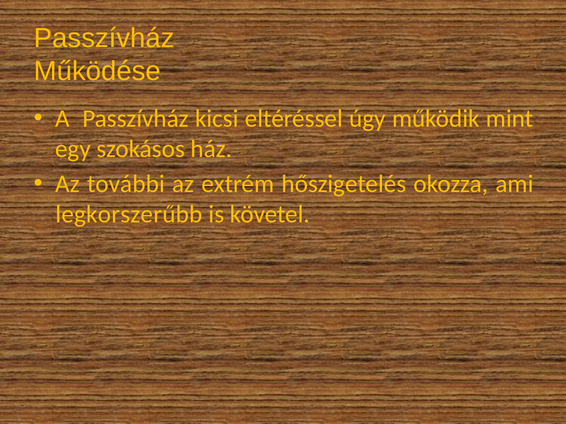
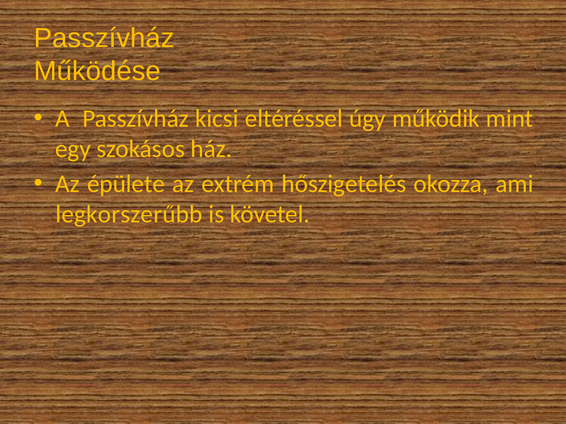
további: további -> épülete
